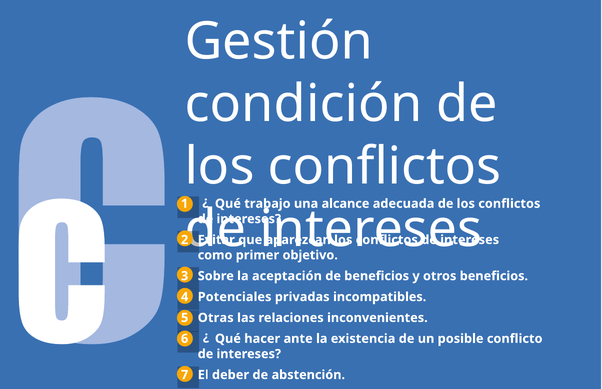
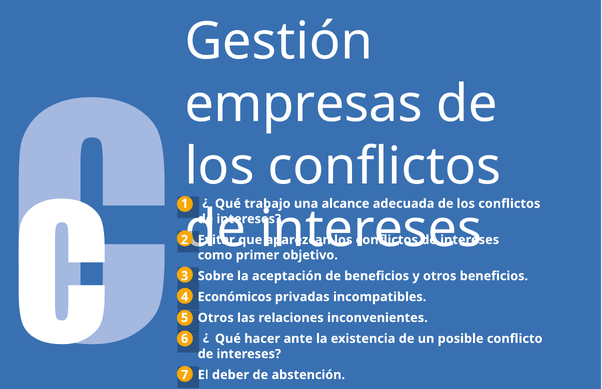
condición: condición -> empresas
Potenciales: Potenciales -> Económicos
Otras at (216, 318): Otras -> Otros
